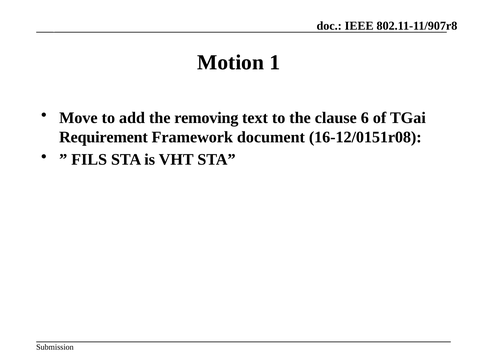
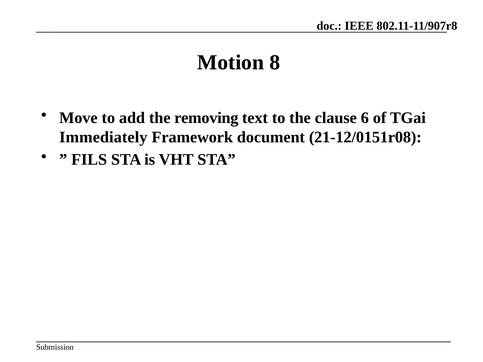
1: 1 -> 8
Requirement: Requirement -> Immediately
16-12/0151r08: 16-12/0151r08 -> 21-12/0151r08
